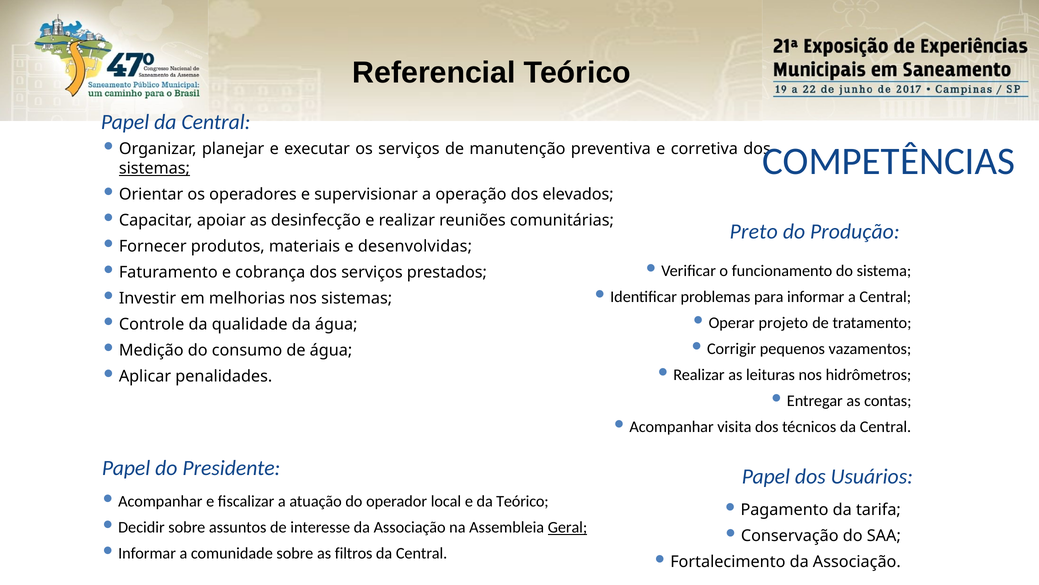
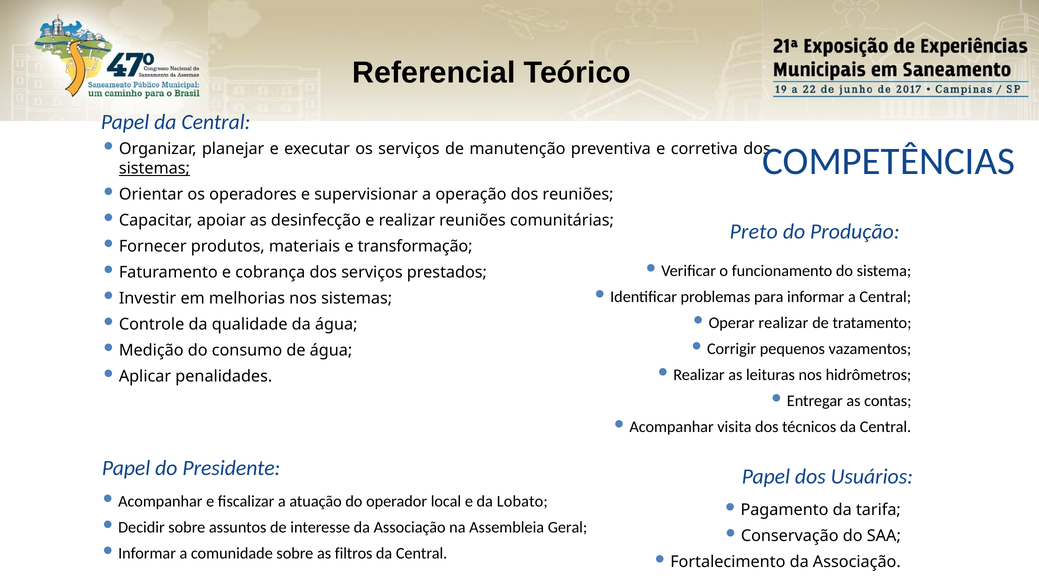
dos elevados: elevados -> reuniões
desenvolvidas: desenvolvidas -> transformação
projeto at (783, 322): projeto -> realizar
da Teórico: Teórico -> Lobato
Geral underline: present -> none
